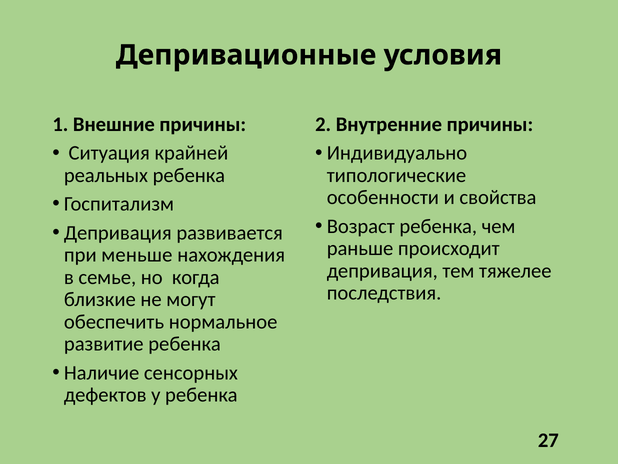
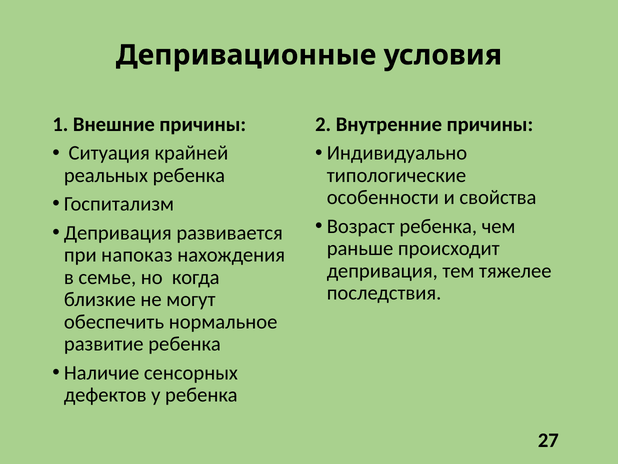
меньше: меньше -> напоказ
